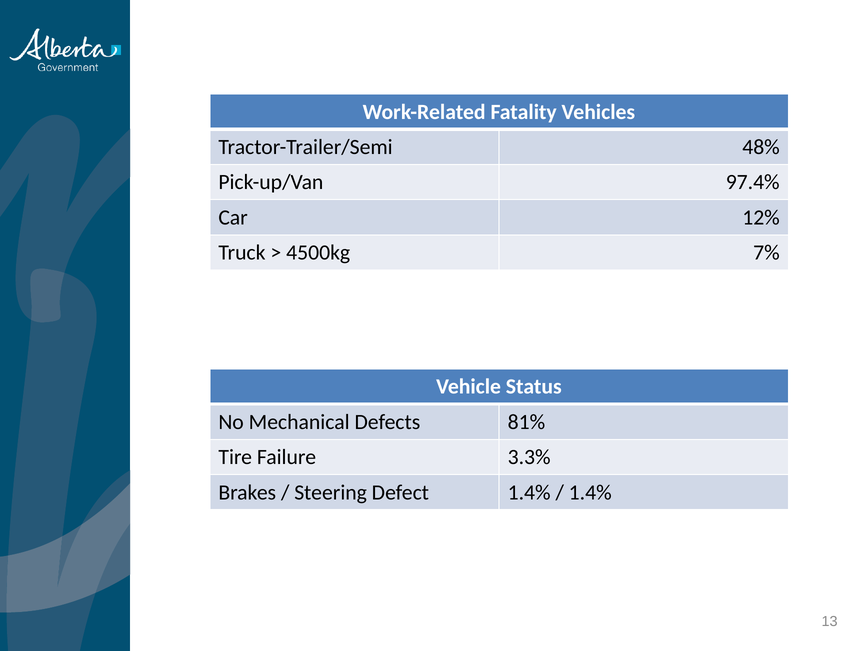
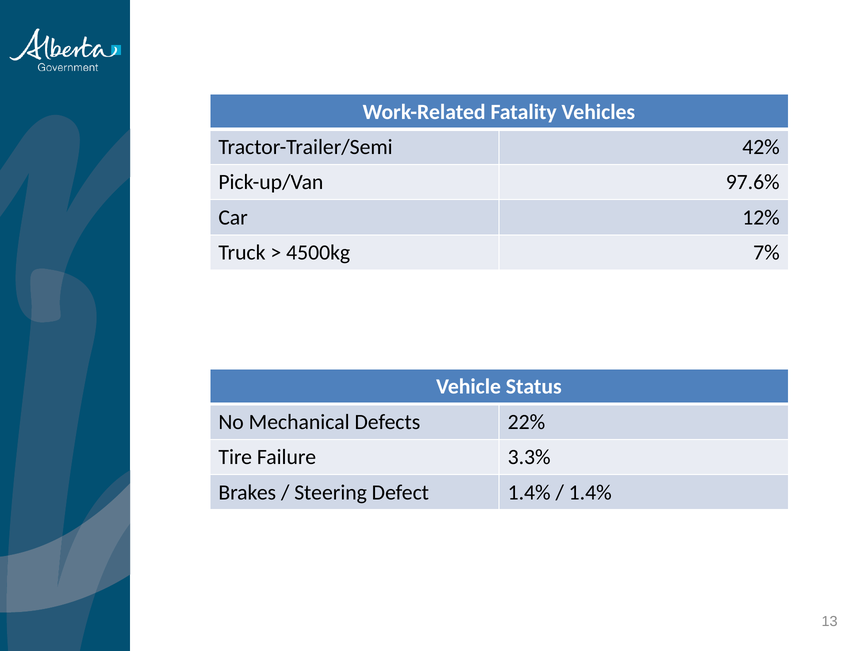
48%: 48% -> 42%
97.4%: 97.4% -> 97.6%
81%: 81% -> 22%
